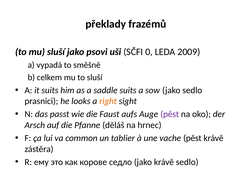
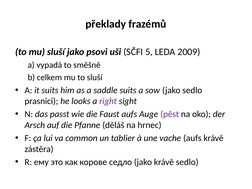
0: 0 -> 5
right colour: orange -> purple
vache pěst: pěst -> aufs
